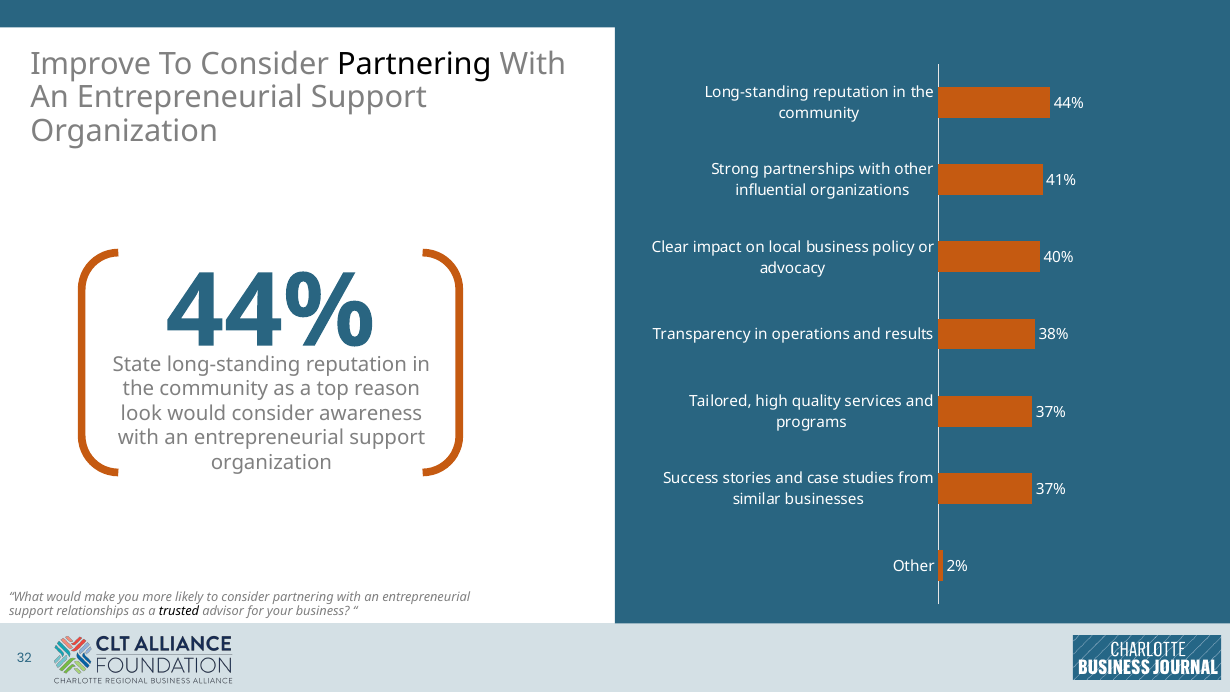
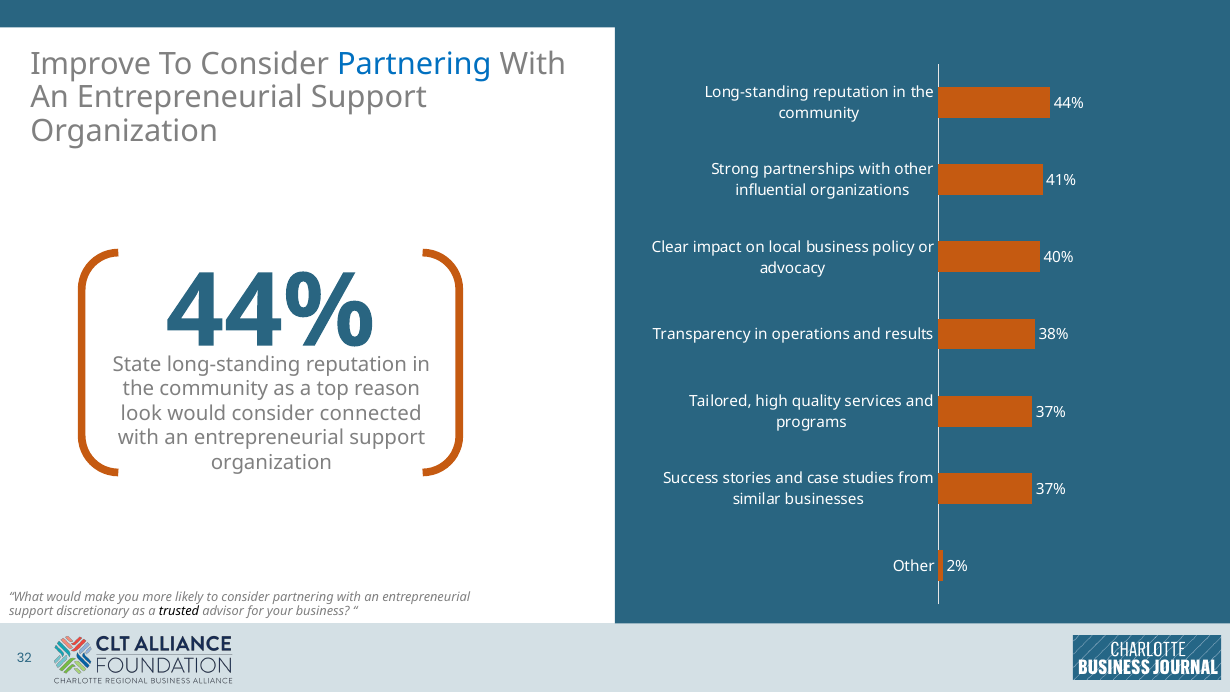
Partnering at (414, 65) colour: black -> blue
awareness: awareness -> connected
relationships: relationships -> discretionary
